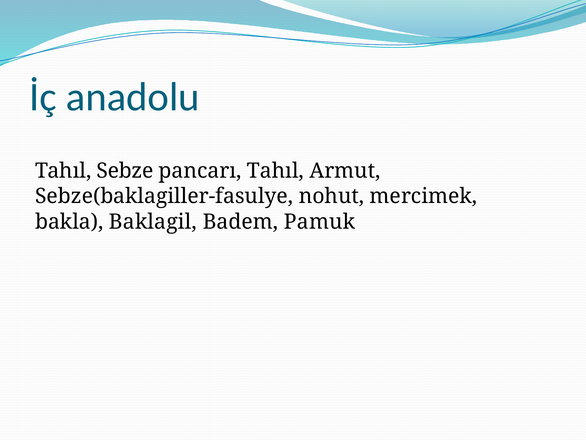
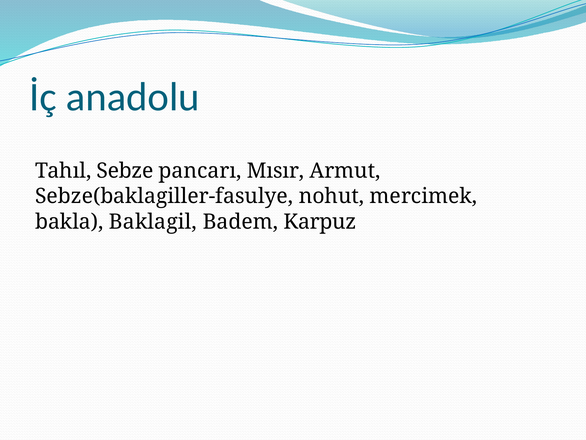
pancarı Tahıl: Tahıl -> Mısır
Pamuk: Pamuk -> Karpuz
